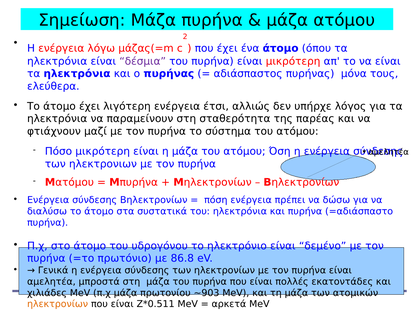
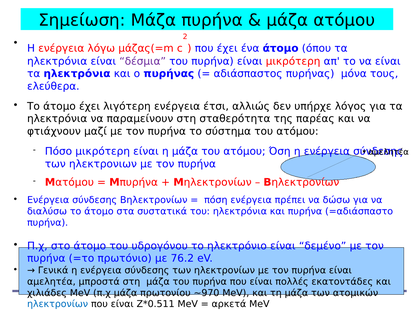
86.8: 86.8 -> 76.2
~903: ~903 -> ~970
ηλεκτρονίων at (58, 304) colour: orange -> blue
